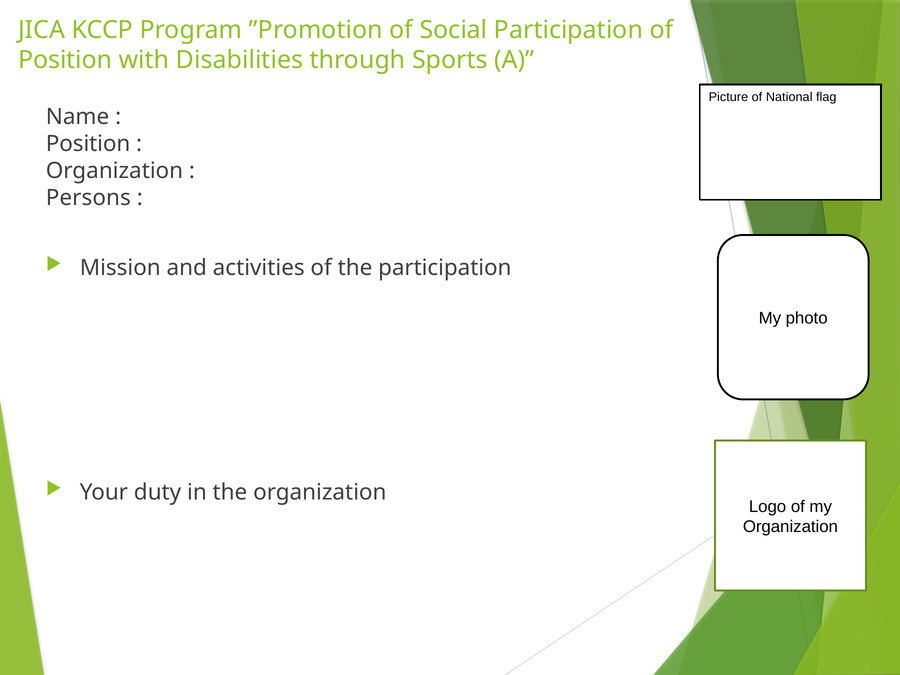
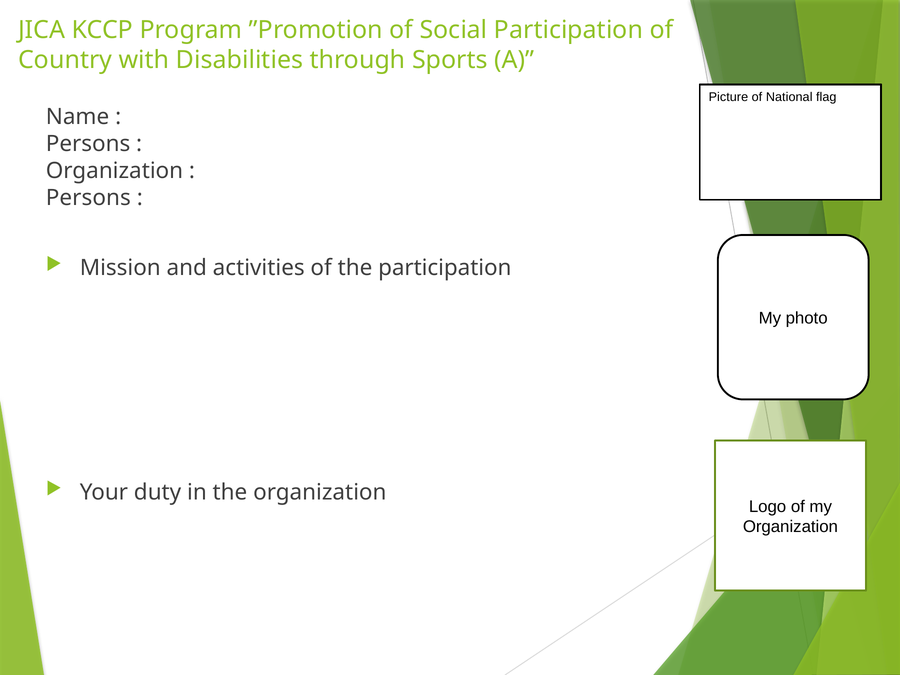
Position at (65, 60): Position -> Country
Position at (88, 144): Position -> Persons
